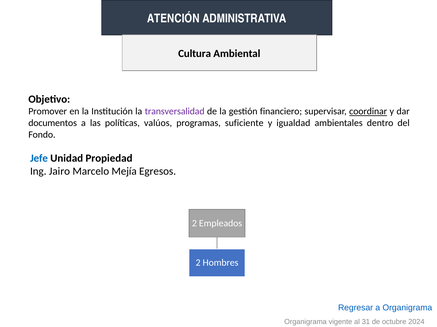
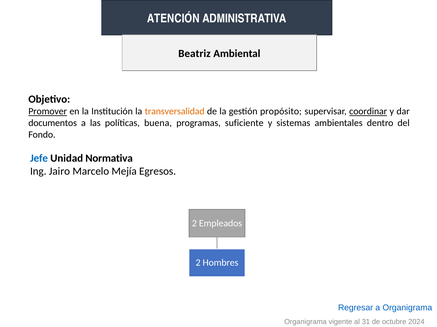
Cultura: Cultura -> Beatriz
Promover underline: none -> present
transversalidad colour: purple -> orange
financiero: financiero -> propósito
valúos: valúos -> buena
igualdad: igualdad -> sistemas
Propiedad: Propiedad -> Normativa
